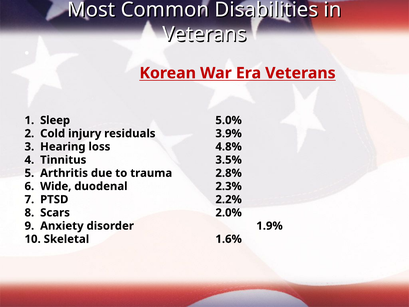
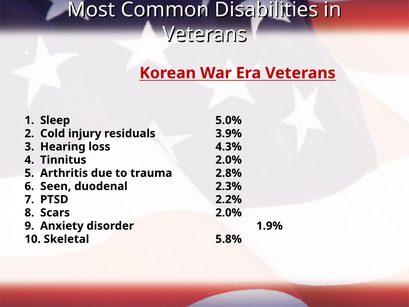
4.8%: 4.8% -> 4.3%
Tinnitus 3.5%: 3.5% -> 2.0%
Wide: Wide -> Seen
1.6%: 1.6% -> 5.8%
